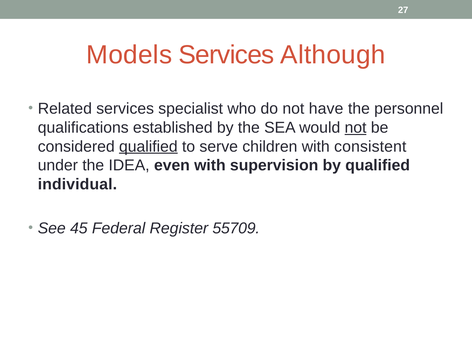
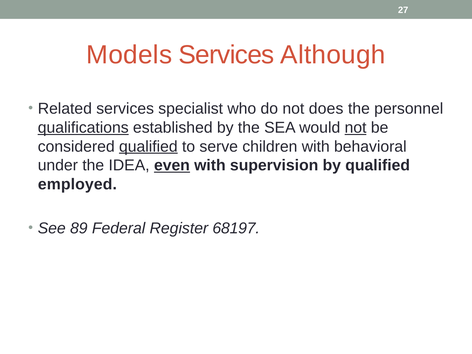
have: have -> does
qualifications underline: none -> present
consistent: consistent -> behavioral
even underline: none -> present
individual: individual -> employed
45: 45 -> 89
55709: 55709 -> 68197
